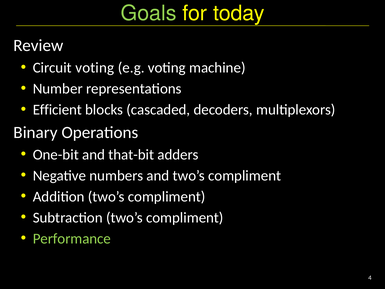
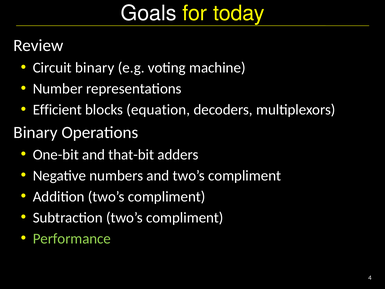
Goals colour: light green -> white
Circuit voting: voting -> binary
cascaded: cascaded -> equation
